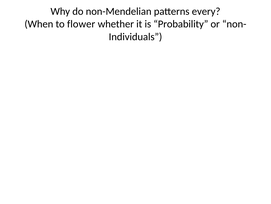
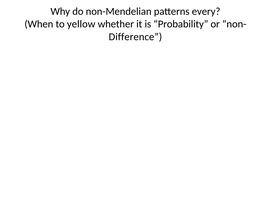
flower: flower -> yellow
Individuals: Individuals -> Difference
